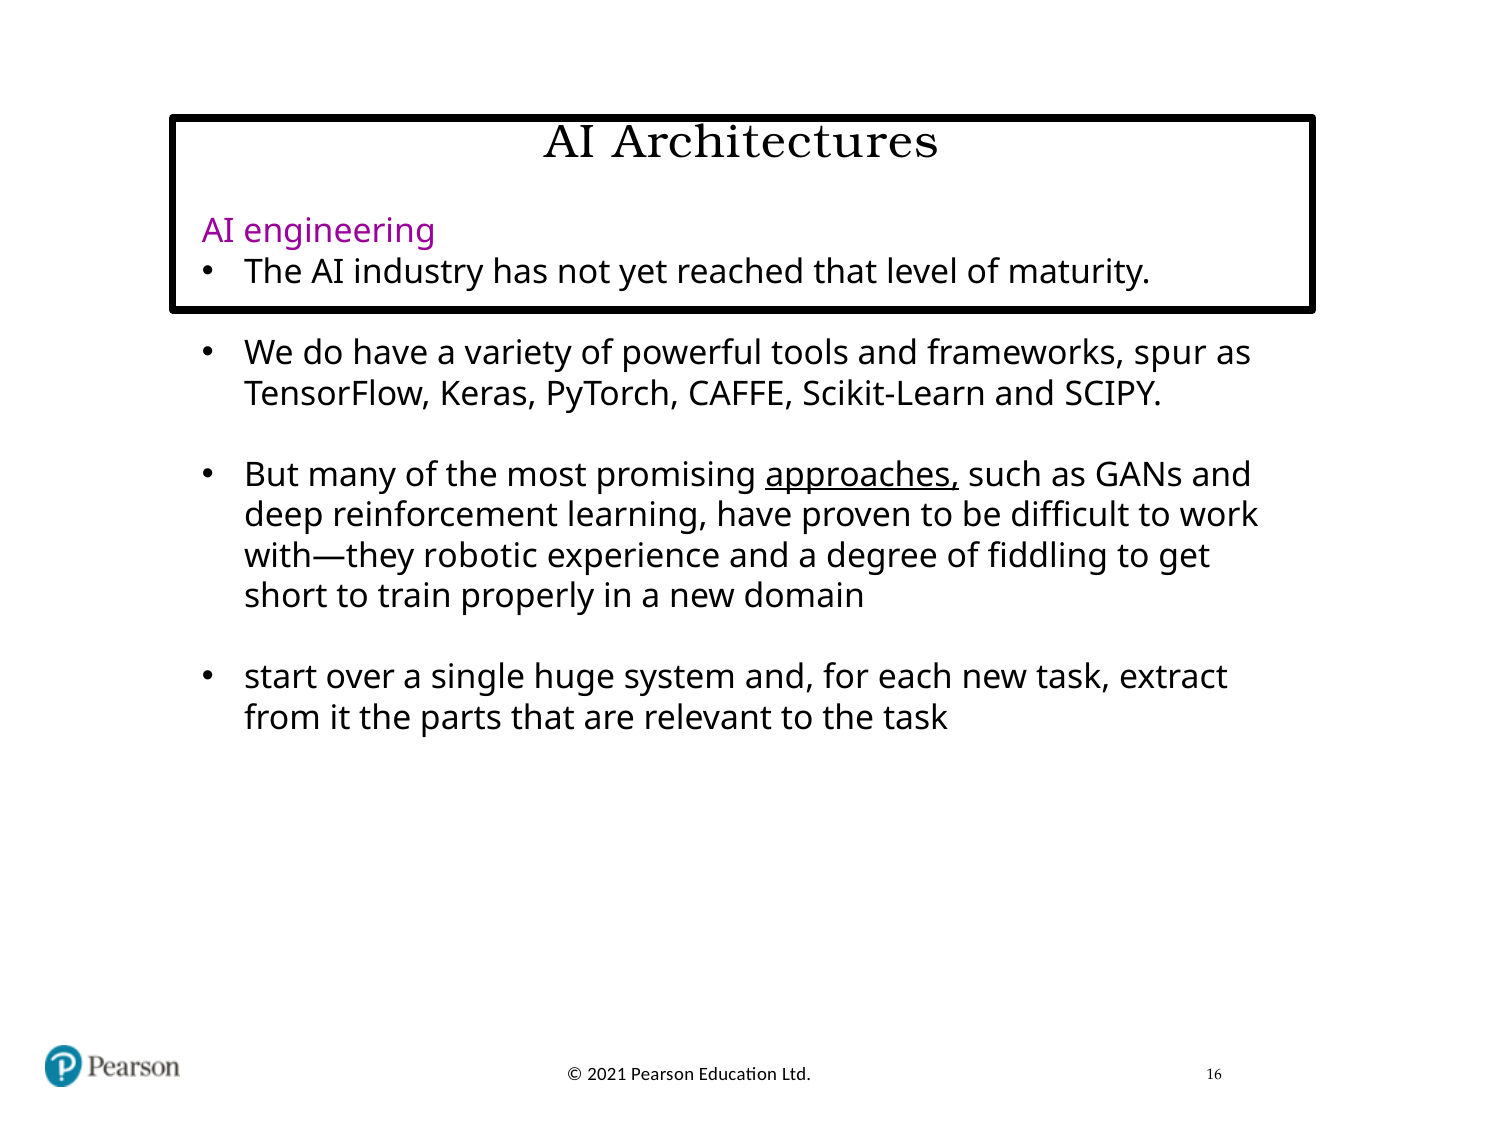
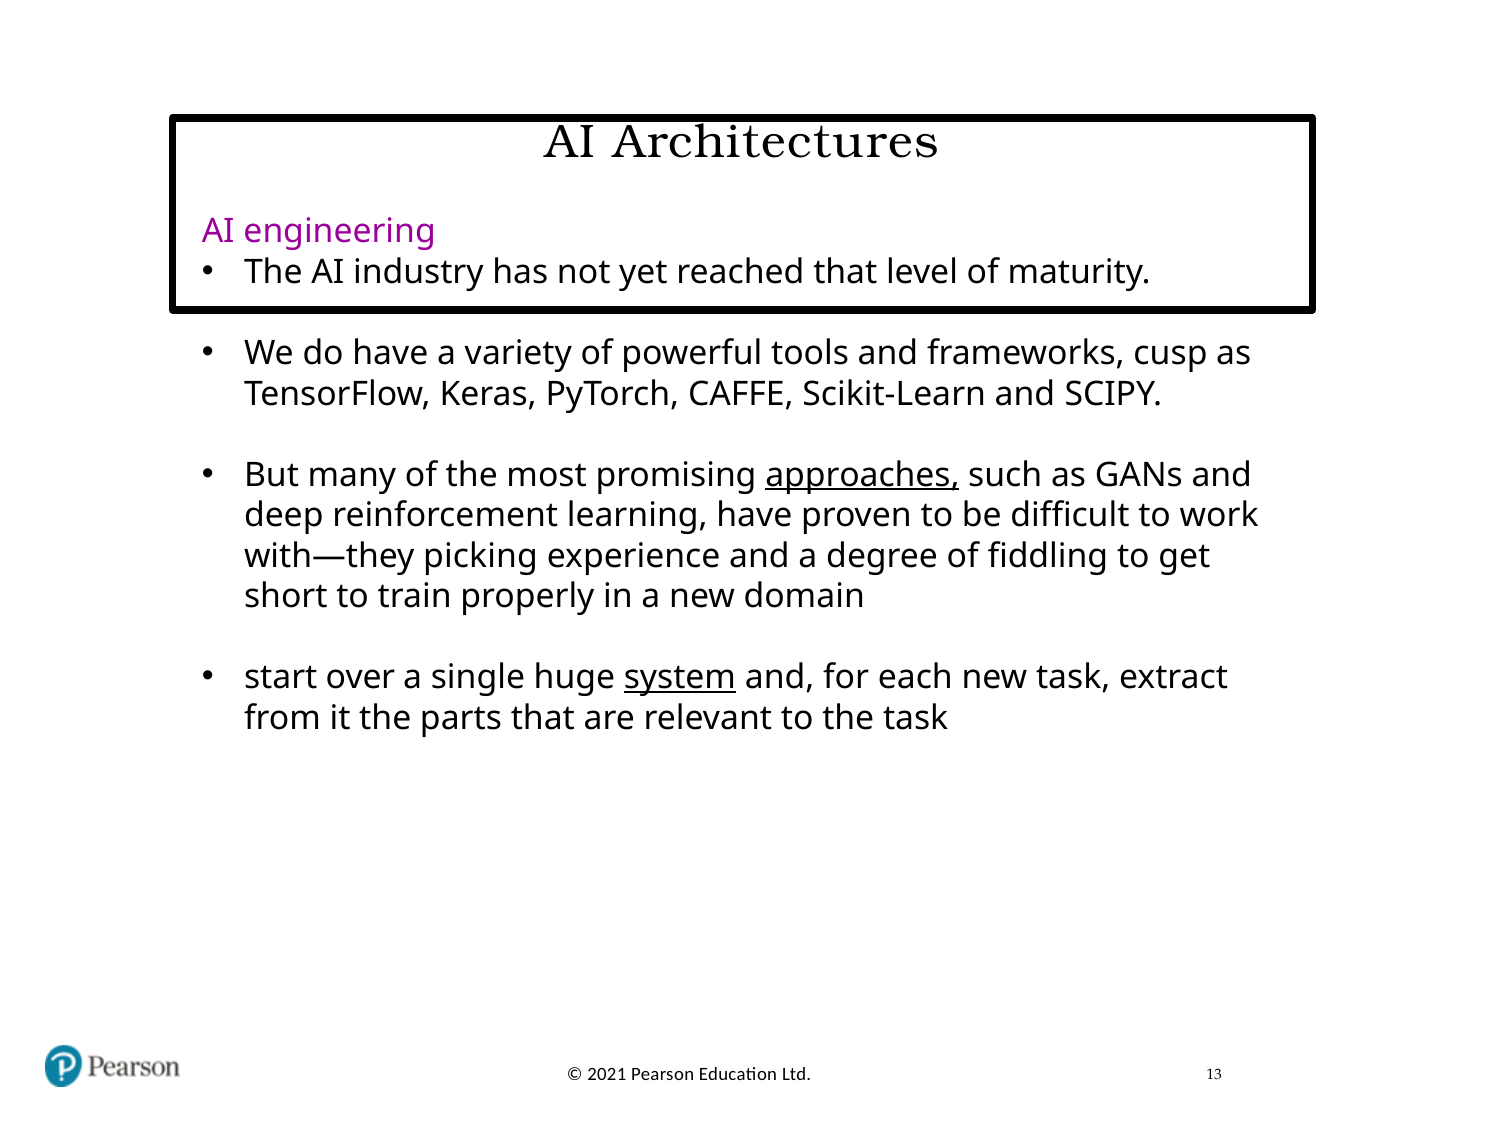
spur: spur -> cusp
robotic: robotic -> picking
system underline: none -> present
16: 16 -> 13
